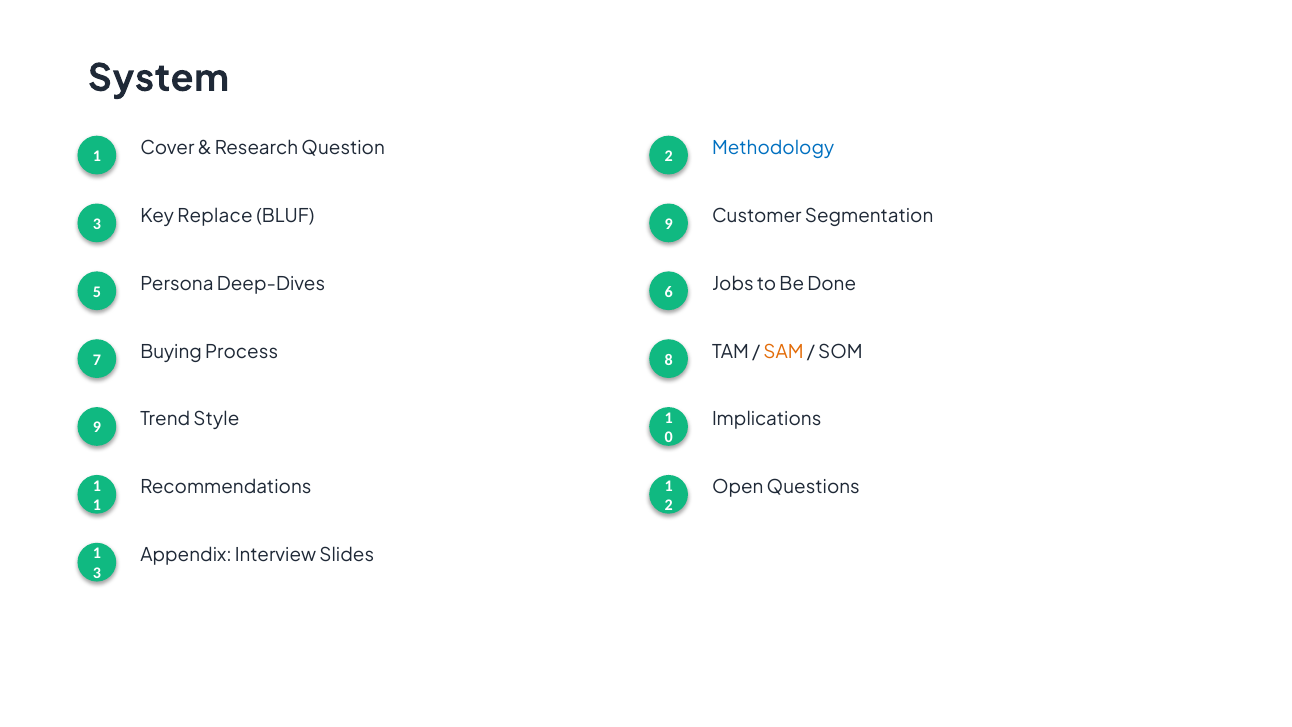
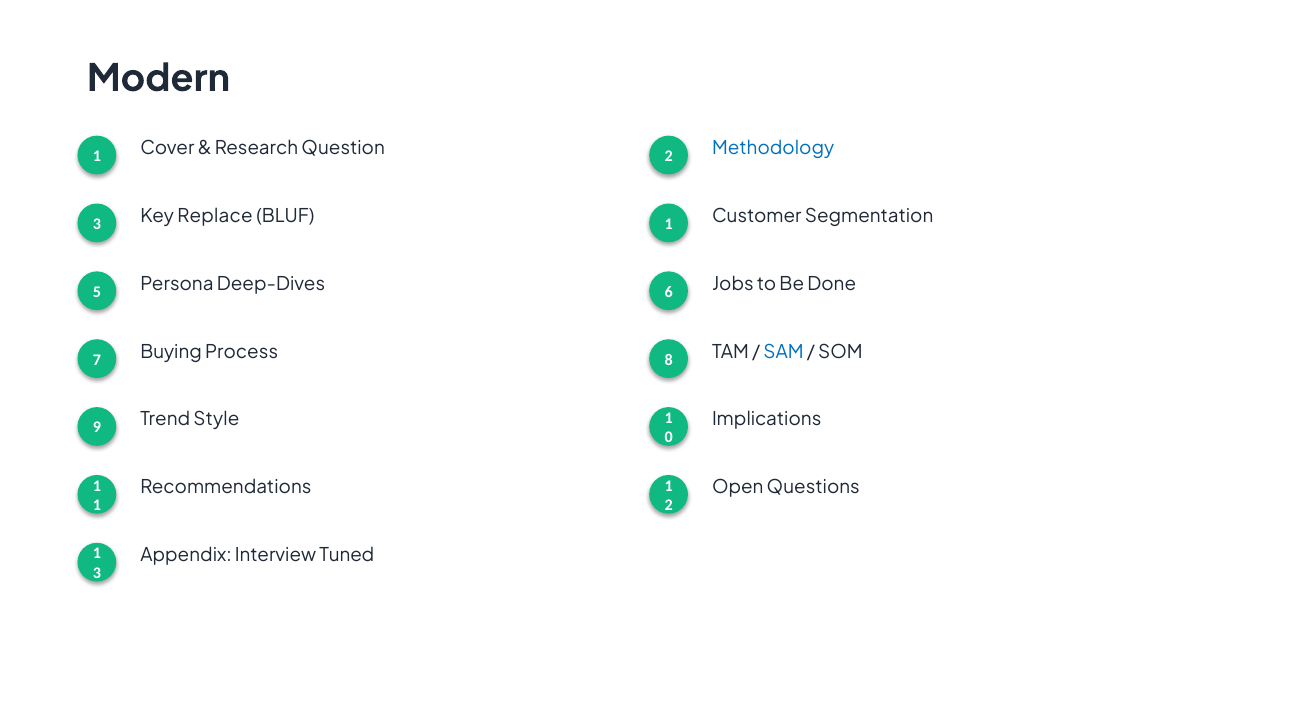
System: System -> Modern
BLUF 9: 9 -> 1
SAM colour: orange -> blue
Slides: Slides -> Tuned
